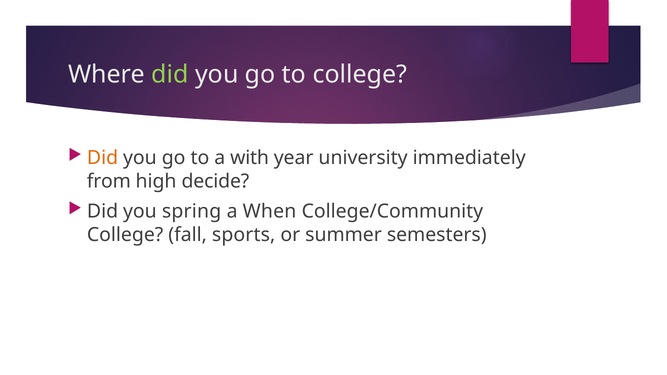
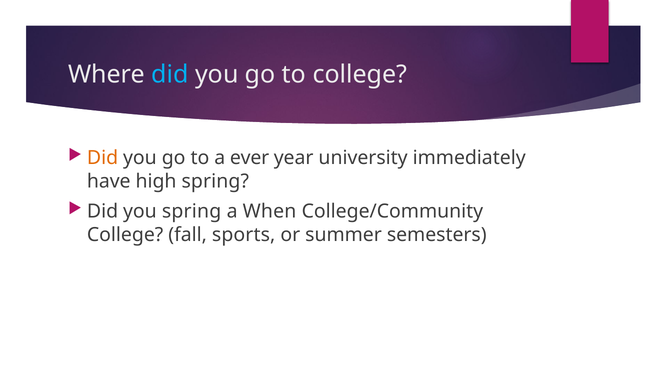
did at (170, 74) colour: light green -> light blue
with: with -> ever
from: from -> have
high decide: decide -> spring
